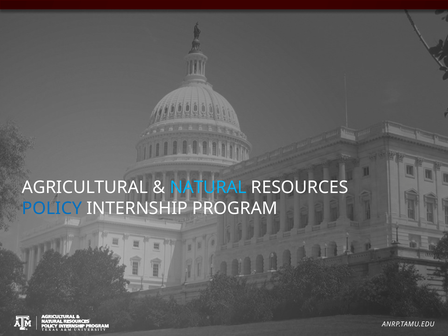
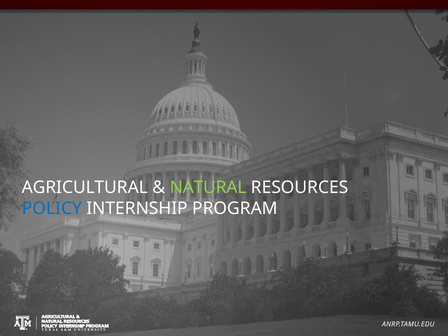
NATURAL colour: light blue -> light green
